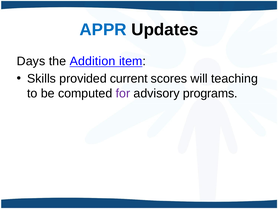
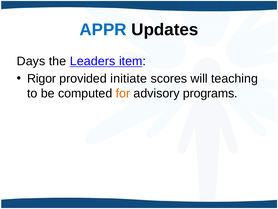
Addition: Addition -> Leaders
Skills: Skills -> Rigor
current: current -> initiate
for colour: purple -> orange
